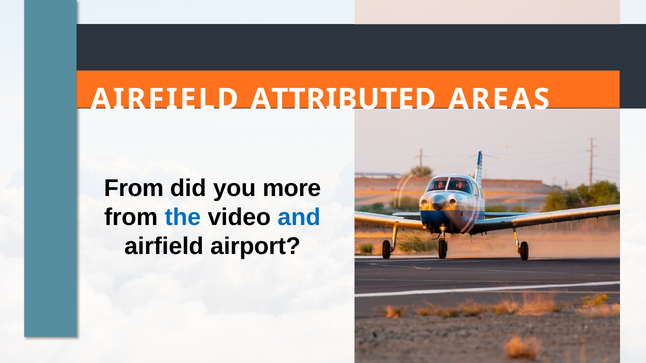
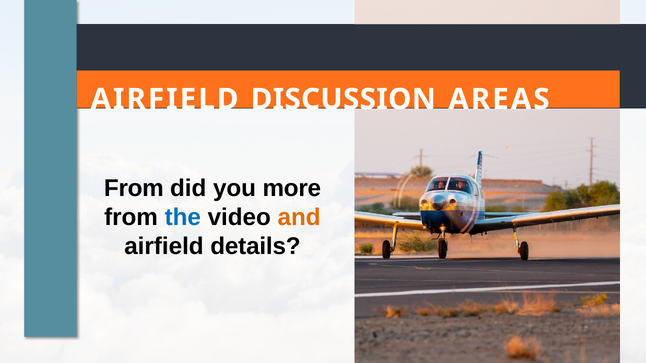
ATTRIBUTED: ATTRIBUTED -> DISCUSSION
and colour: blue -> orange
airport: airport -> details
